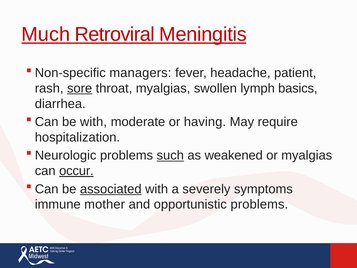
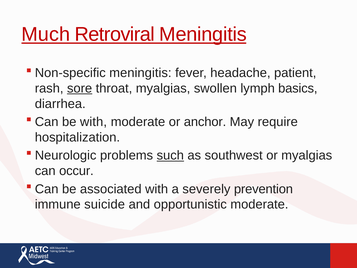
managers at (140, 73): managers -> meningitis
having: having -> anchor
weakened: weakened -> southwest
occur underline: present -> none
associated underline: present -> none
symptoms: symptoms -> prevention
mother: mother -> suicide
opportunistic problems: problems -> moderate
